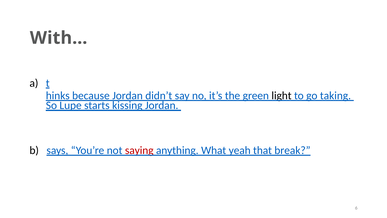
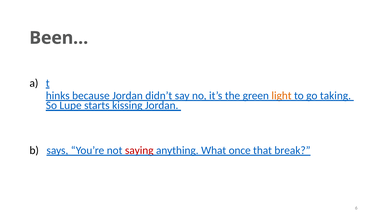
With…: With… -> Been…
light colour: black -> orange
yeah: yeah -> once
